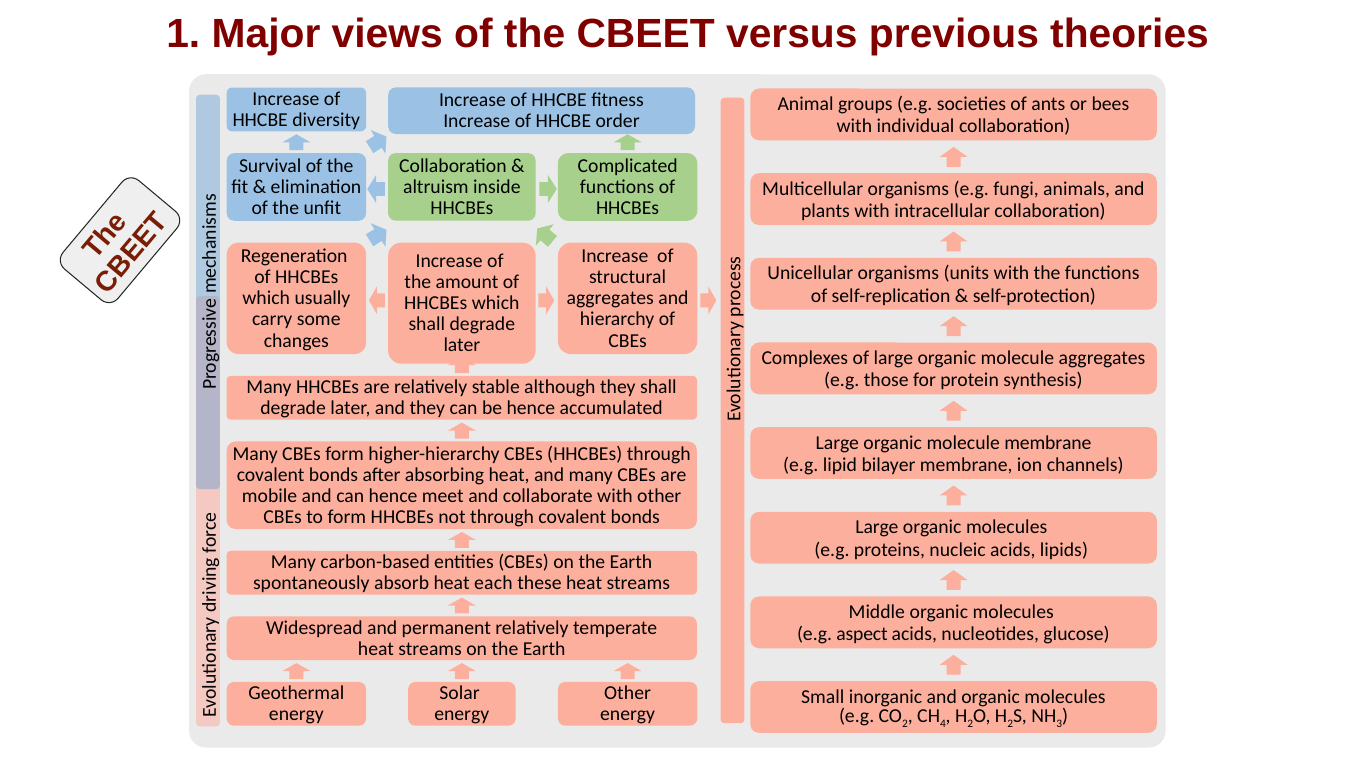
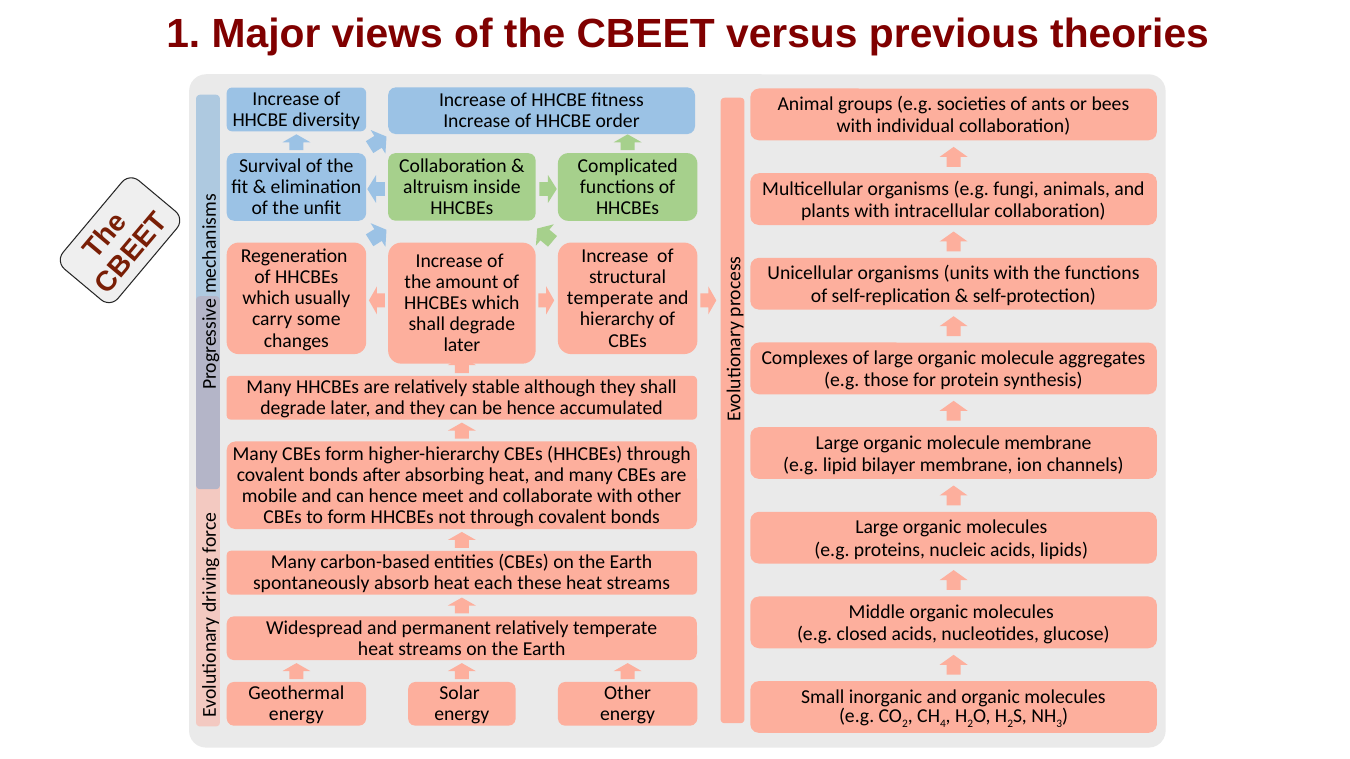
aggregates at (610, 299): aggregates -> temperate
aspect: aspect -> closed
